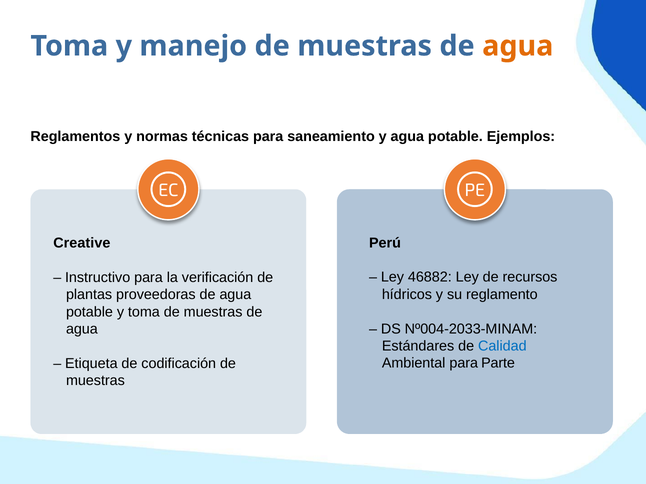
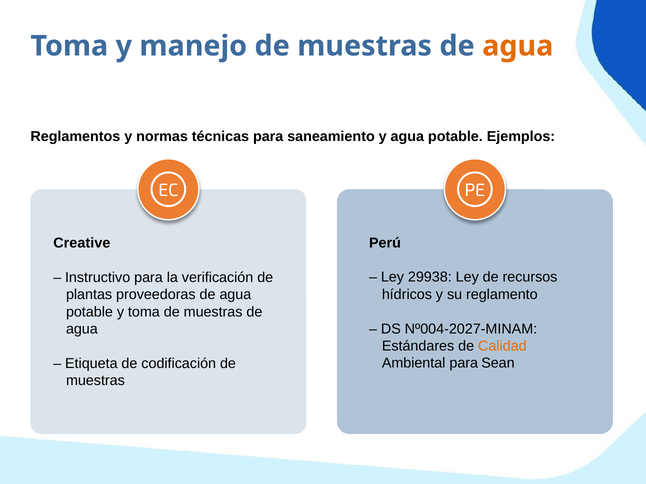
46882: 46882 -> 29938
Nº004-2033-MINAM: Nº004-2033-MINAM -> Nº004-2027-MINAM
Calidad colour: blue -> orange
Parte: Parte -> Sean
